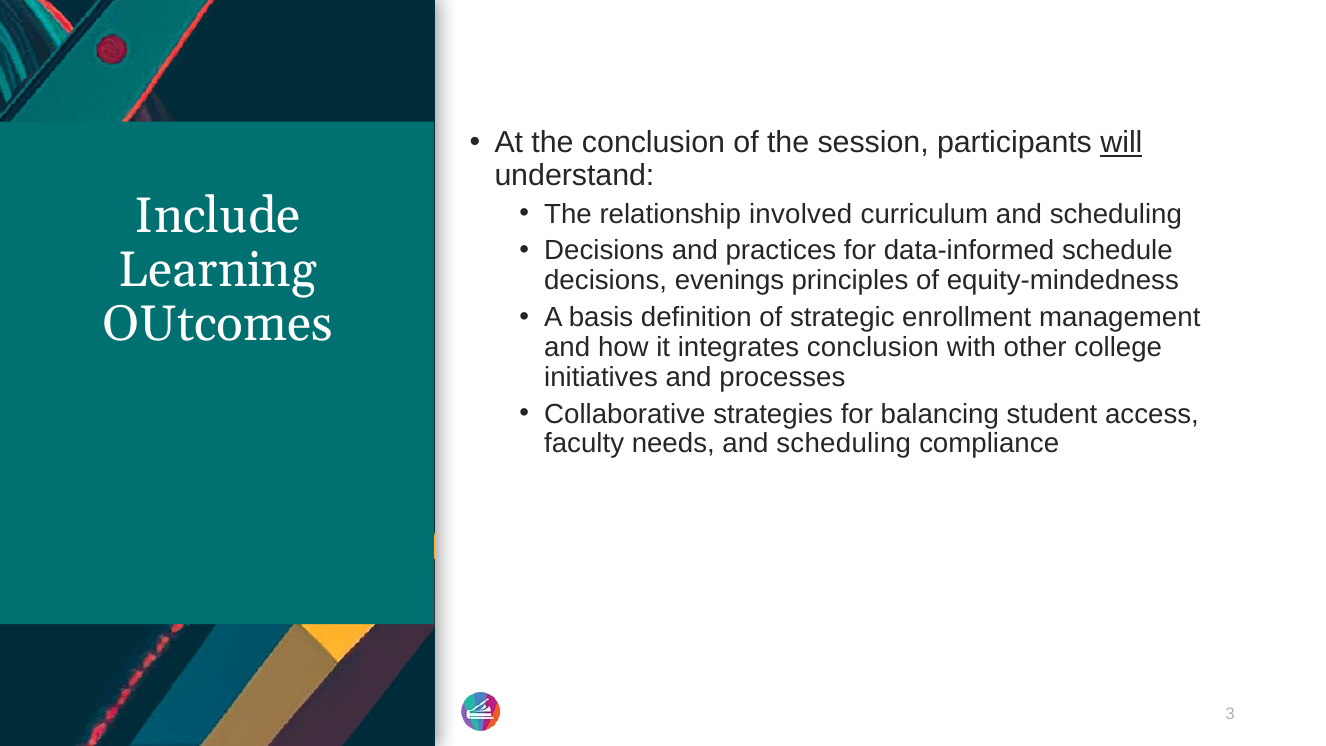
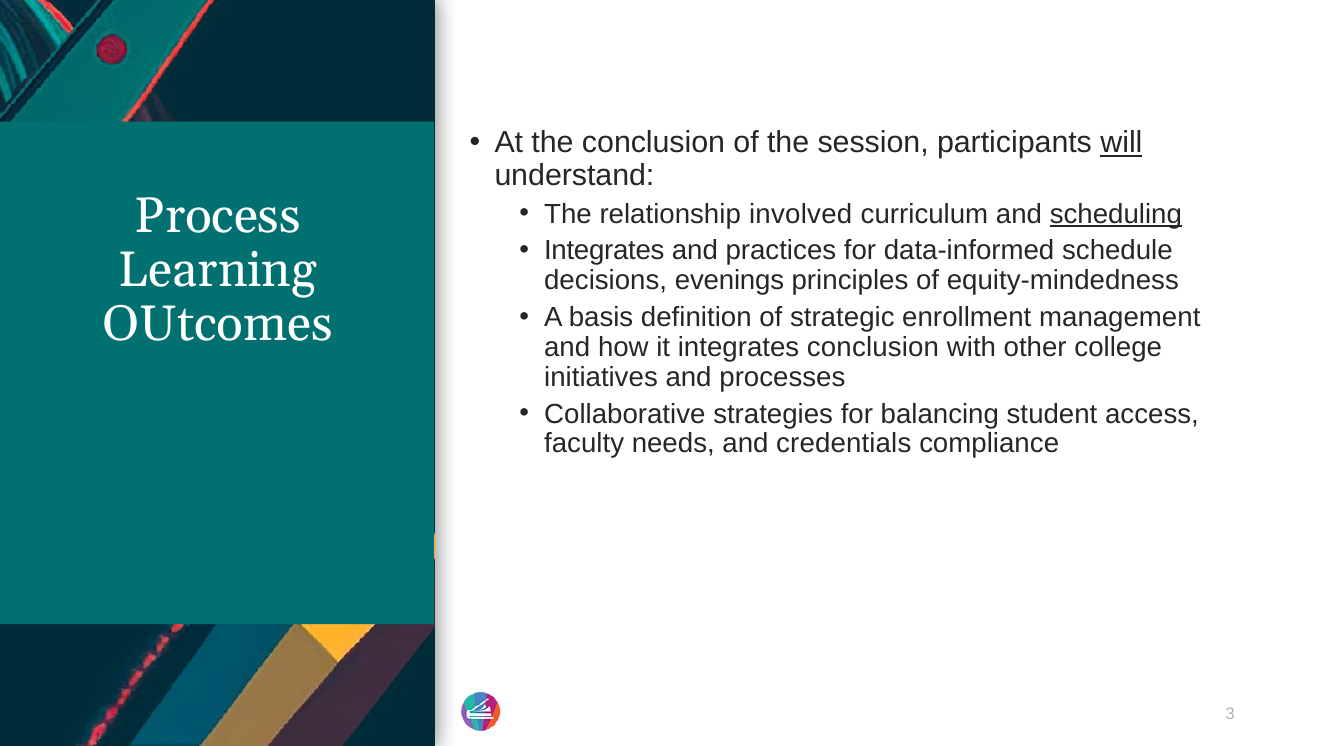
scheduling at (1116, 214) underline: none -> present
Include: Include -> Process
Decisions at (604, 251): Decisions -> Integrates
needs and scheduling: scheduling -> credentials
